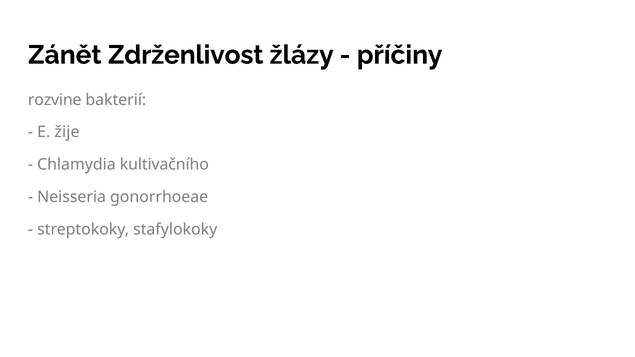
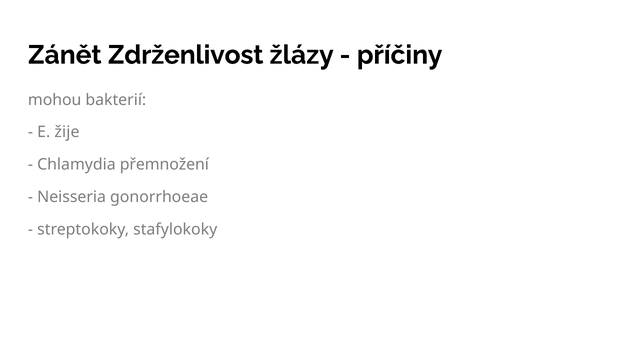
rozvine: rozvine -> mohou
kultivačního: kultivačního -> přemnožení
